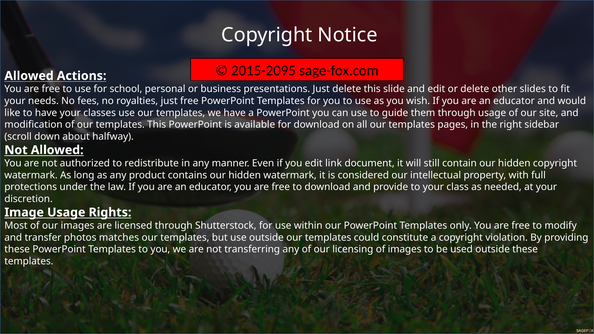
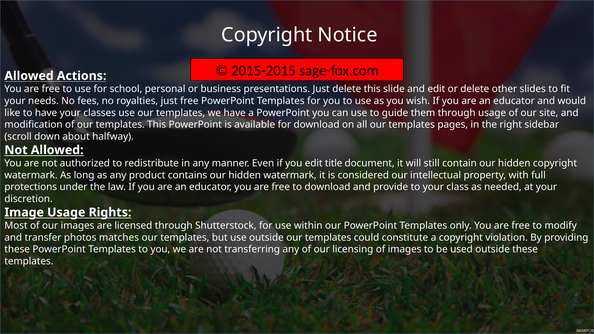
2015-2095: 2015-2095 -> 2015-2015
link: link -> title
